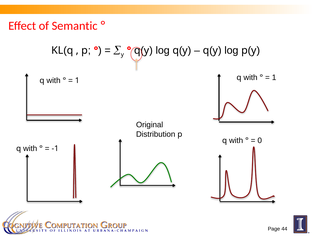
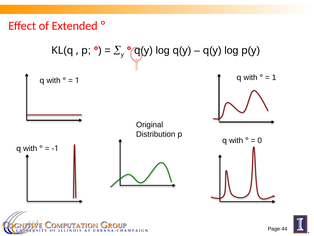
Semantic: Semantic -> Extended
